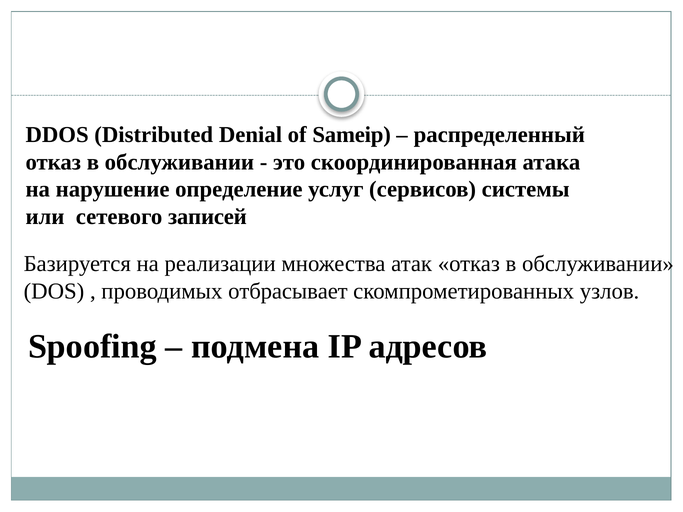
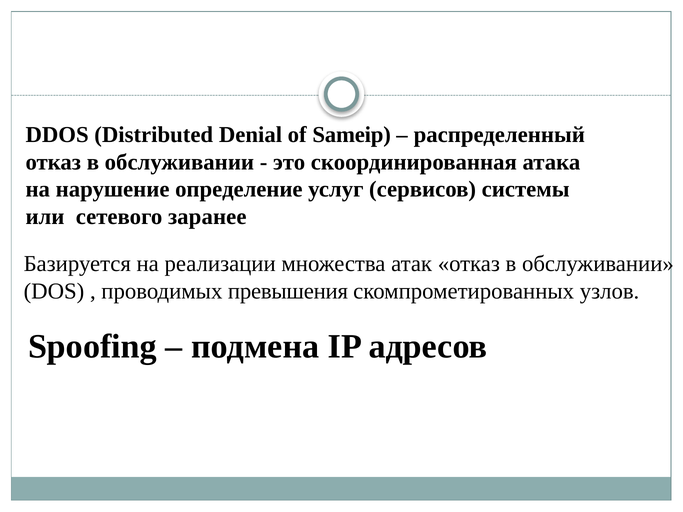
записей: записей -> заранее
отбрасывает: отбрасывает -> превышения
